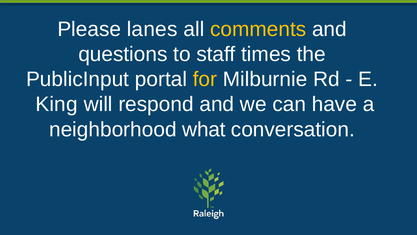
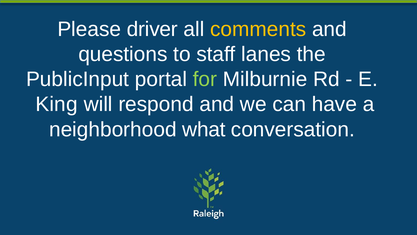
lanes: lanes -> driver
times: times -> lanes
for colour: yellow -> light green
